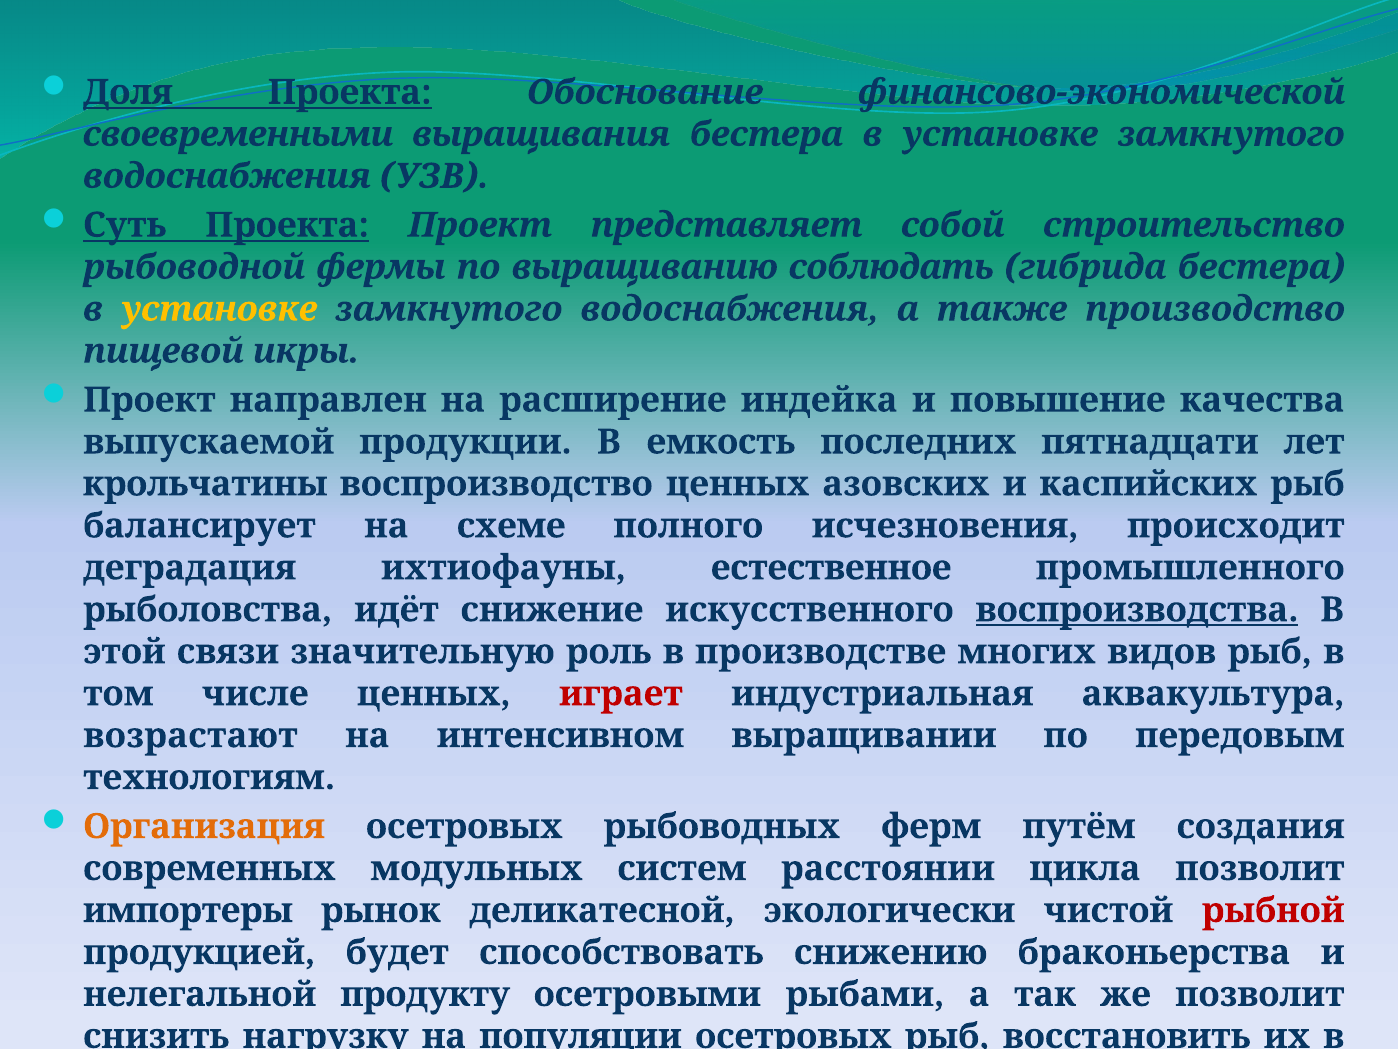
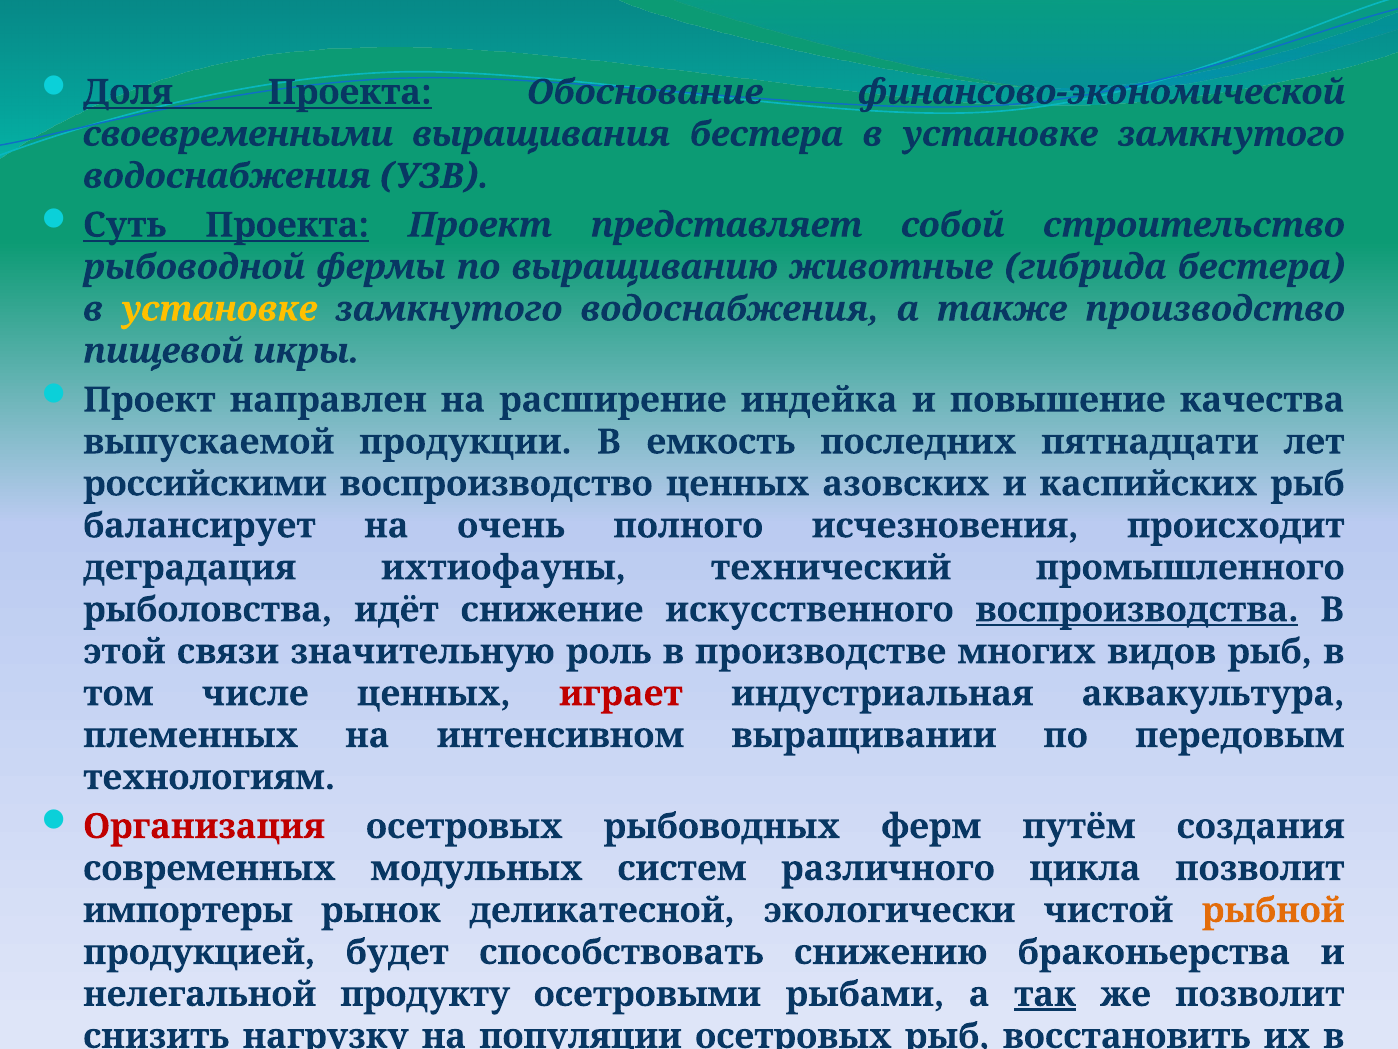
соблюдать: соблюдать -> животные
крольчатины: крольчатины -> российскими
схеме: схеме -> очень
естественное: естественное -> технический
возрастают: возрастают -> племенных
Организация colour: orange -> red
расстоянии: расстоянии -> различного
рыбной colour: red -> orange
так underline: none -> present
